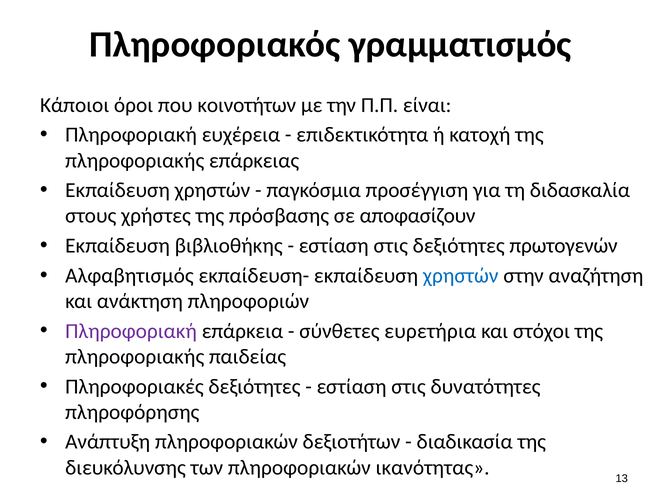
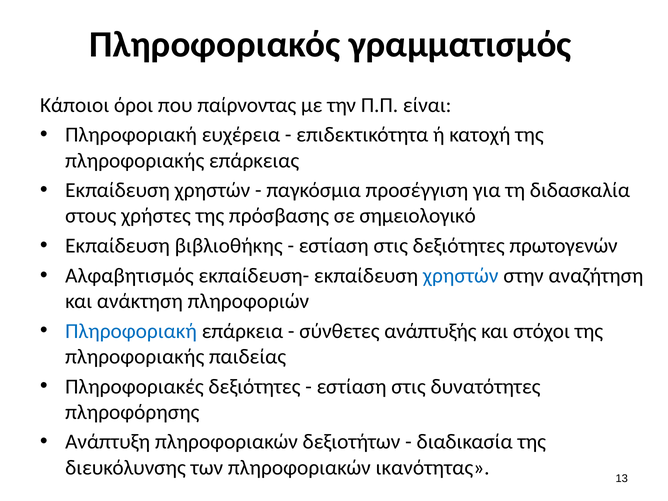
κοινοτήτων: κοινοτήτων -> παίρνοντας
αποφασίζουν: αποφασίζουν -> σημειολογικό
Πληροφοριακή at (131, 331) colour: purple -> blue
ευρετήρια: ευρετήρια -> ανάπτυξής
